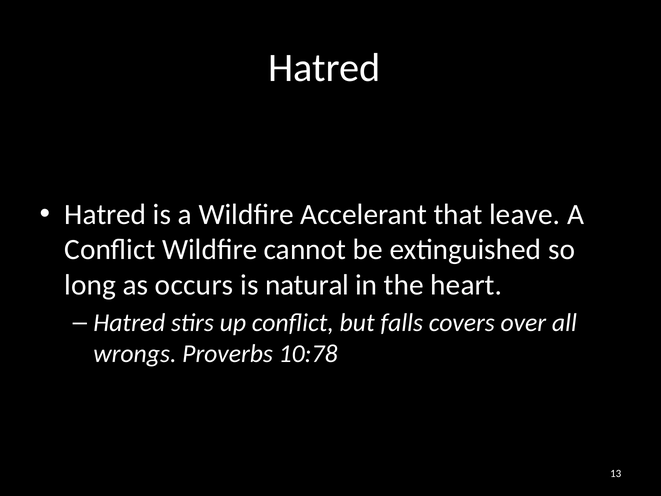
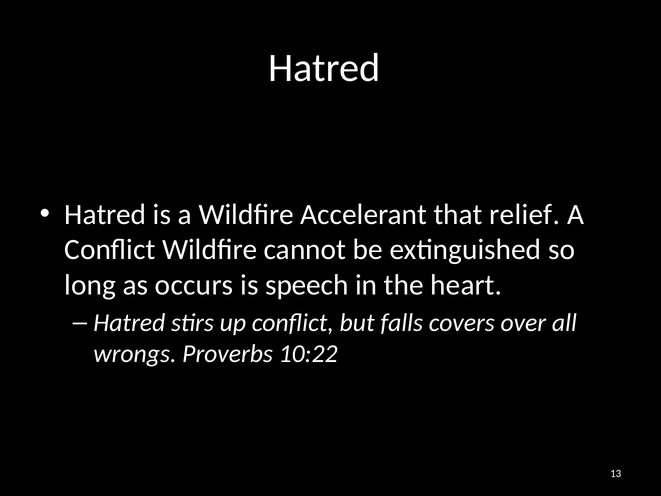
leave: leave -> relief
natural: natural -> speech
10:78: 10:78 -> 10:22
